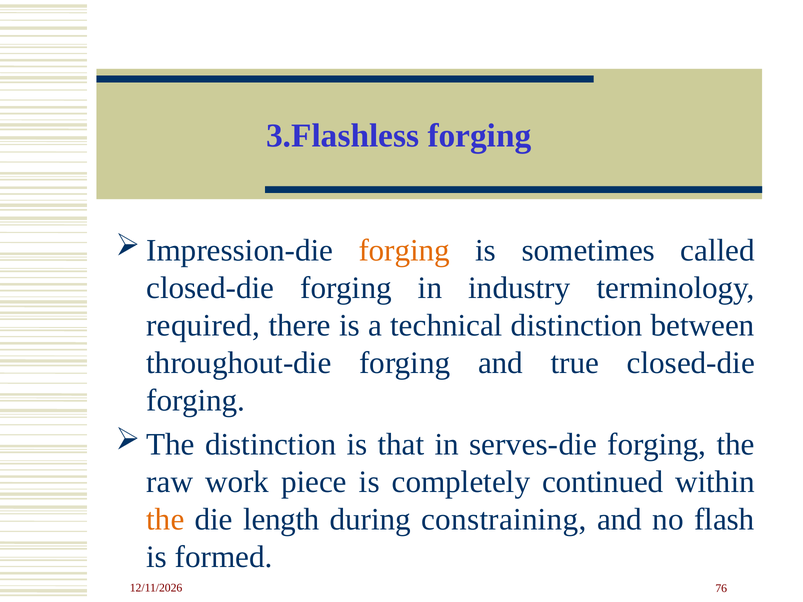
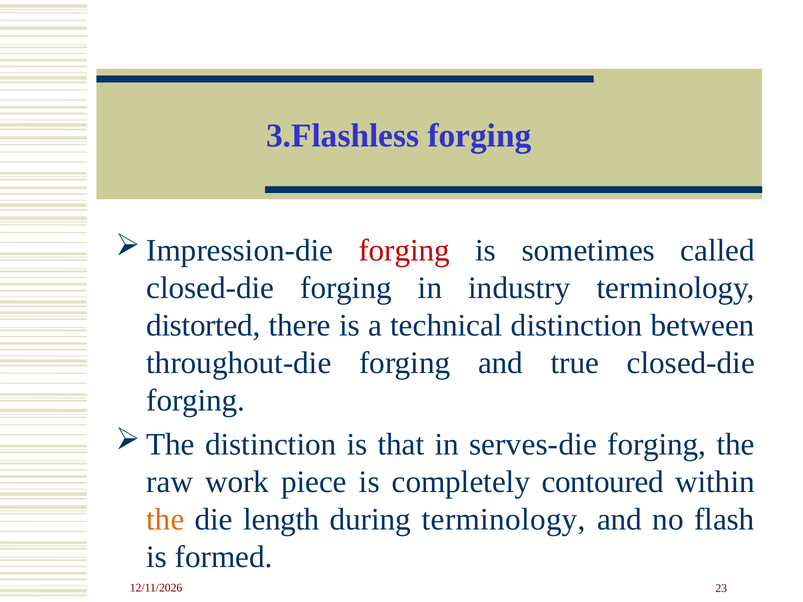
forging at (404, 251) colour: orange -> red
required: required -> distorted
continued: continued -> contoured
during constraining: constraining -> terminology
76: 76 -> 23
